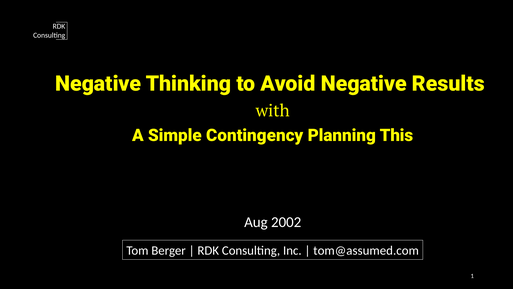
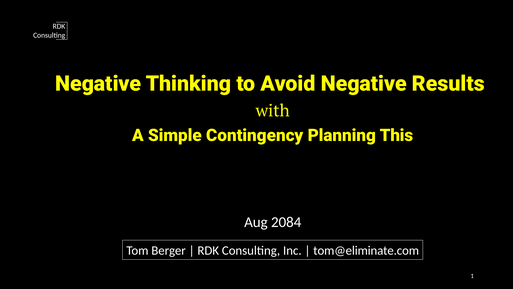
2002: 2002 -> 2084
tom@assumed.com: tom@assumed.com -> tom@eliminate.com
